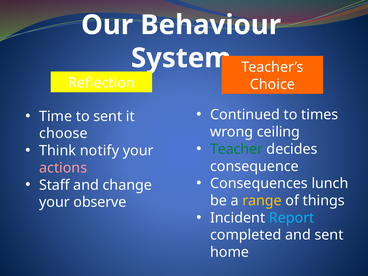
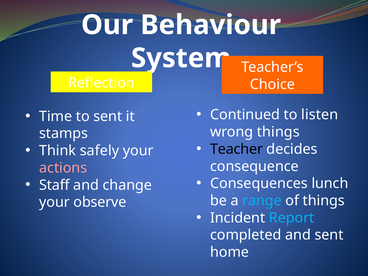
times: times -> listen
wrong ceiling: ceiling -> things
choose: choose -> stamps
Teacher colour: green -> black
notify: notify -> safely
range colour: yellow -> light blue
